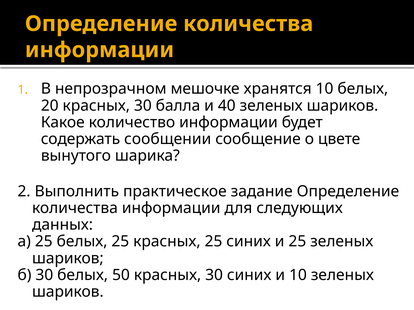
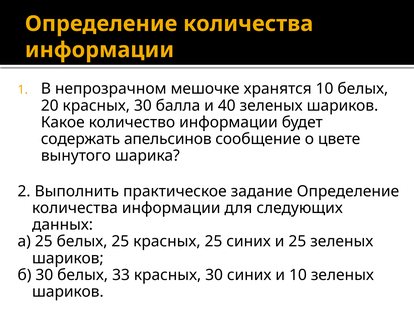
сообщении: сообщении -> апельсинов
50: 50 -> 33
